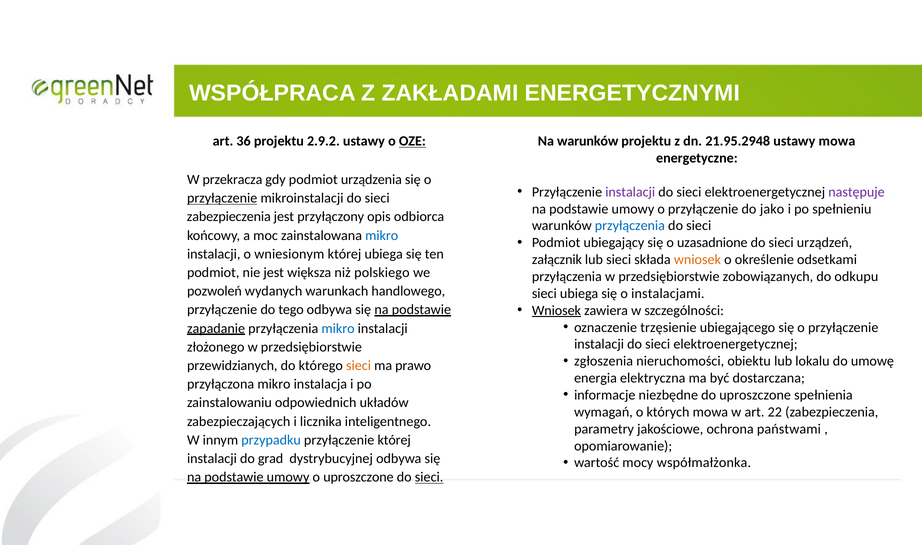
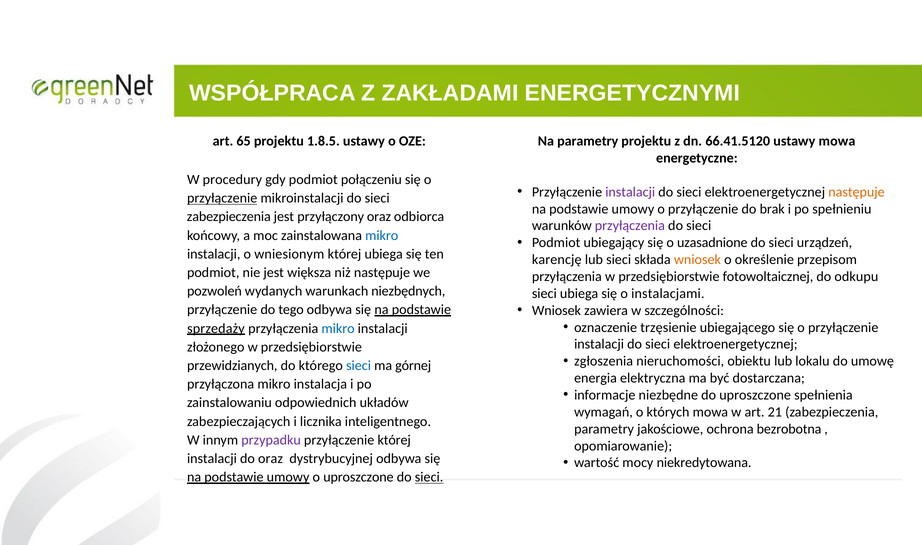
Na warunków: warunków -> parametry
21.95.2948: 21.95.2948 -> 66.41.5120
36: 36 -> 65
2.9.2: 2.9.2 -> 1.8.5
OZE underline: present -> none
przekracza: przekracza -> procedury
urządzenia: urządzenia -> połączeniu
następuje at (857, 192) colour: purple -> orange
jako: jako -> brak
przyłączony opis: opis -> oraz
przyłączenia at (630, 226) colour: blue -> purple
załącznik: załącznik -> karencję
odsetkami: odsetkami -> przepisom
niż polskiego: polskiego -> następuje
zobowiązanych: zobowiązanych -> fotowoltaicznej
handlowego: handlowego -> niezbędnych
Wniosek at (556, 310) underline: present -> none
zapadanie: zapadanie -> sprzedaży
sieci at (358, 365) colour: orange -> blue
prawo: prawo -> górnej
22: 22 -> 21
państwami: państwami -> bezrobotna
przypadku colour: blue -> purple
do grad: grad -> oraz
współmałżonka: współmałżonka -> niekredytowana
